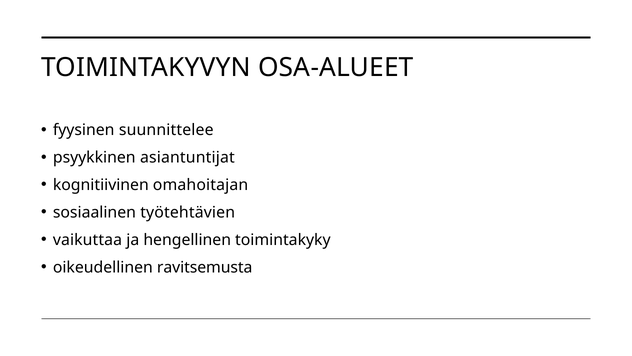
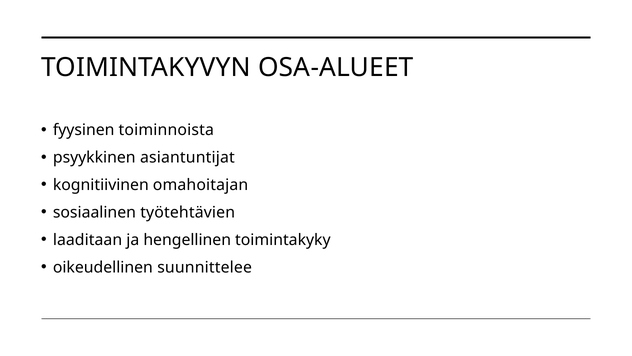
suunnittelee: suunnittelee -> toiminnoista
vaikuttaa: vaikuttaa -> laaditaan
ravitsemusta: ravitsemusta -> suunnittelee
